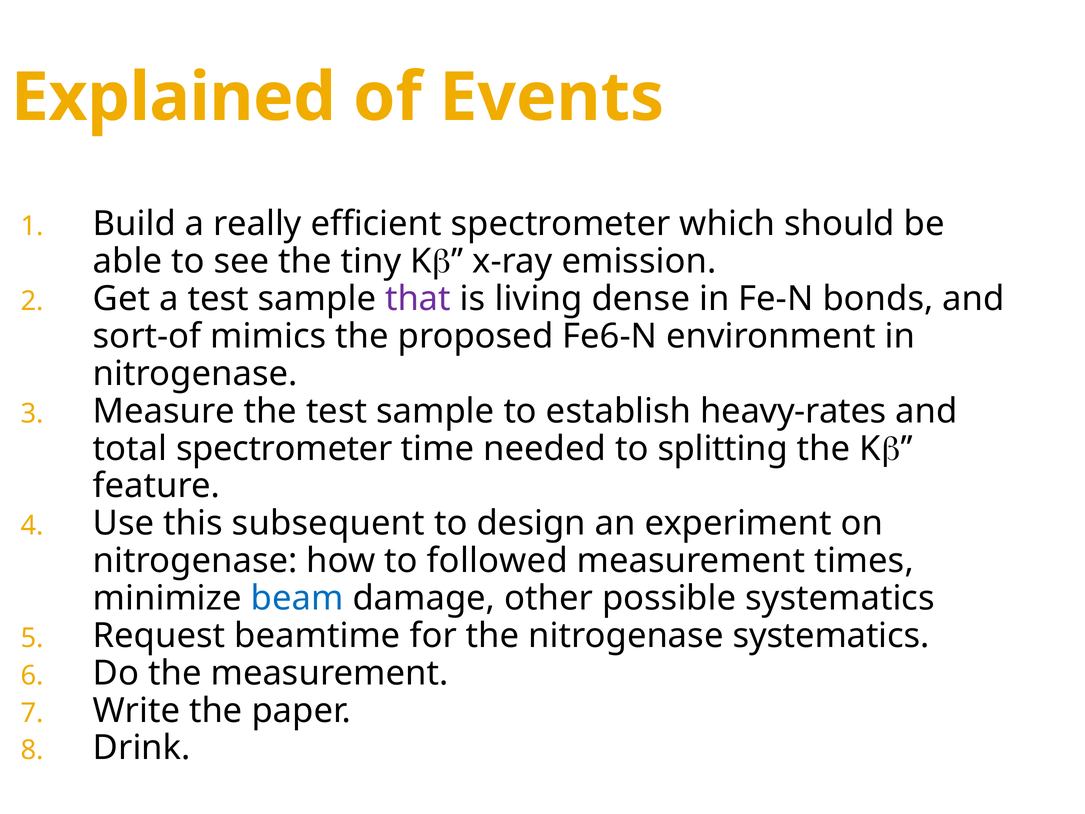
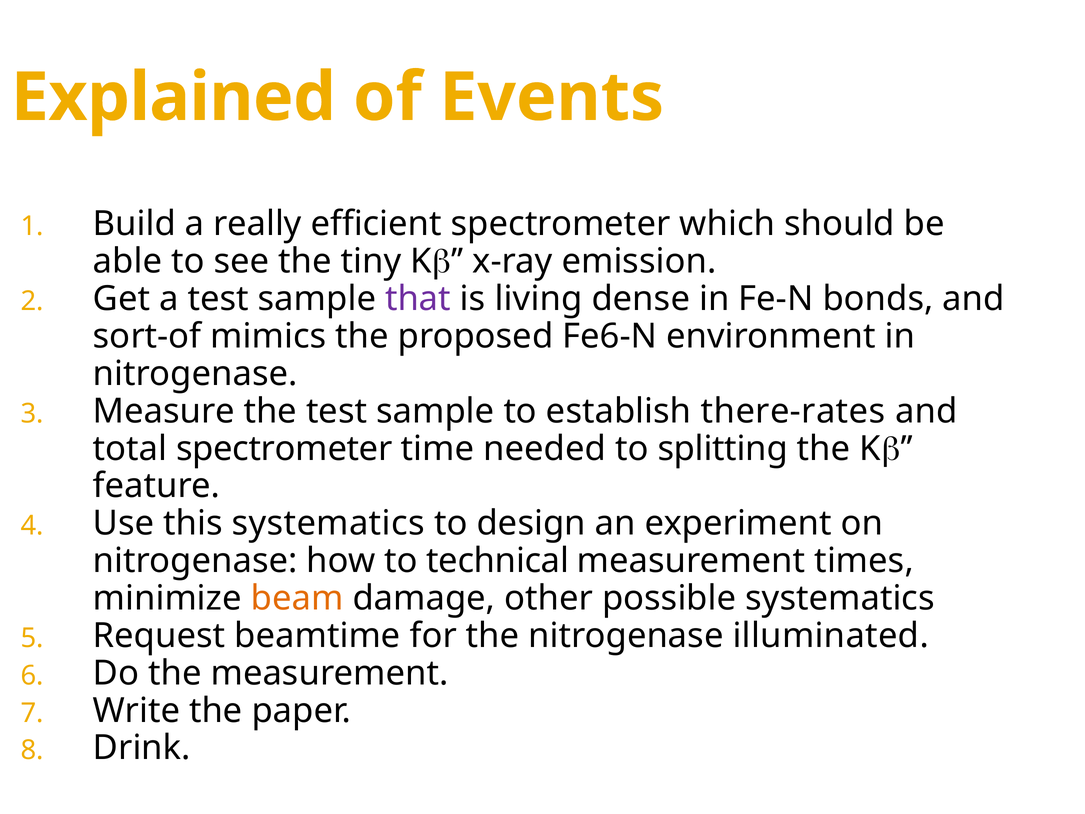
heavy-rates: heavy-rates -> there-rates
this subsequent: subsequent -> systematics
followed: followed -> technical
beam colour: blue -> orange
nitrogenase systematics: systematics -> illuminated
